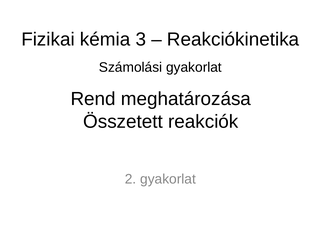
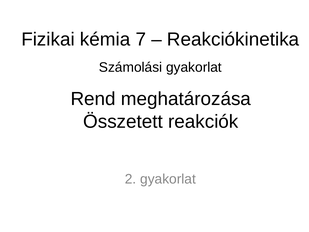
3: 3 -> 7
